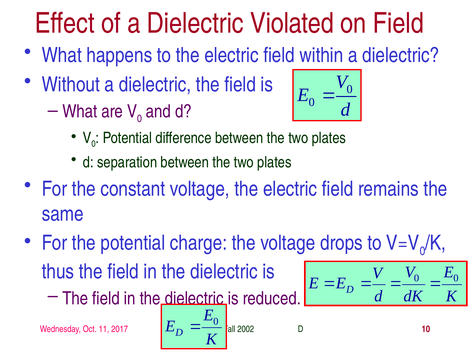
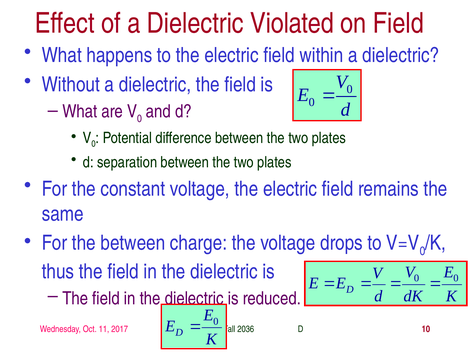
the potential: potential -> between
2002: 2002 -> 2036
